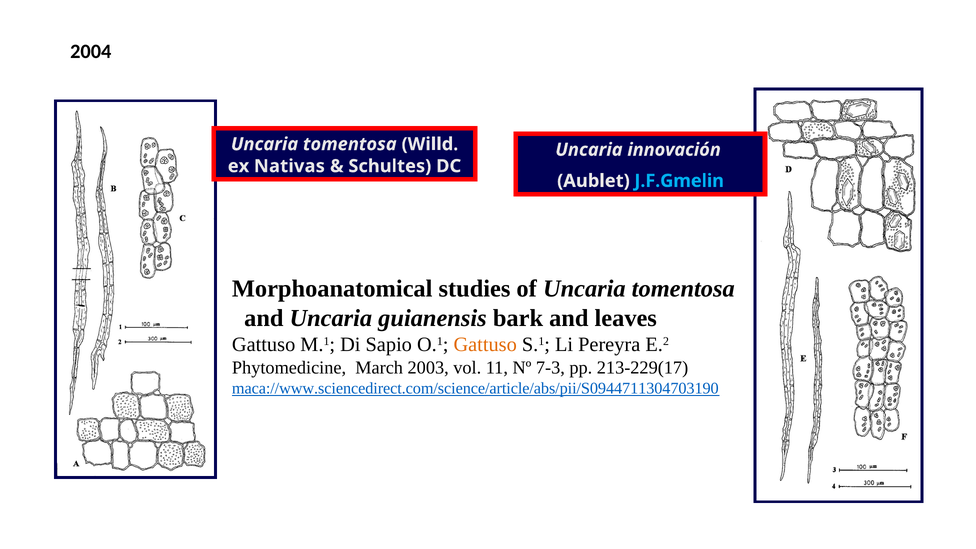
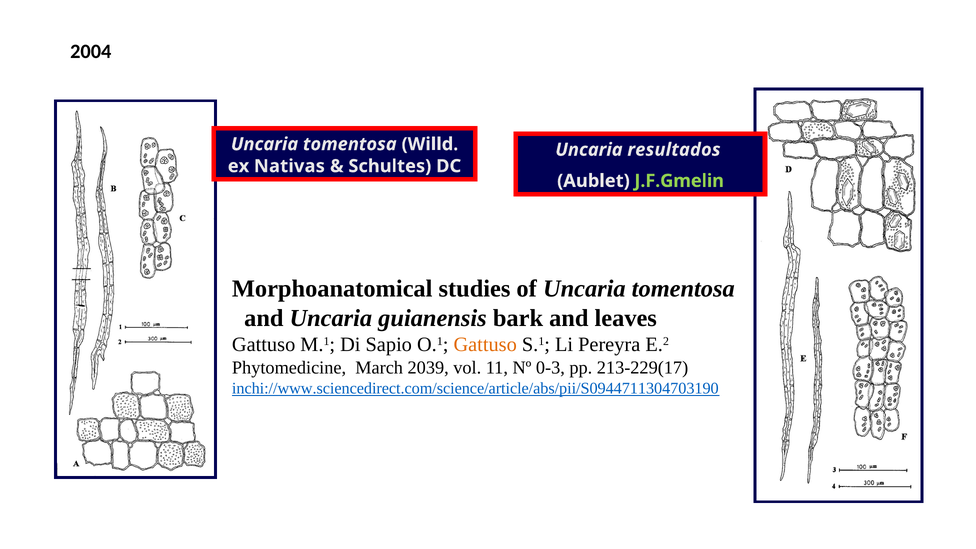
innovación: innovación -> resultados
J.F.Gmelin colour: light blue -> light green
2003: 2003 -> 2039
7-3: 7-3 -> 0-3
maca://www.sciencedirect.com/science/article/abs/pii/S0944711304703190: maca://www.sciencedirect.com/science/article/abs/pii/S0944711304703190 -> inchi://www.sciencedirect.com/science/article/abs/pii/S0944711304703190
